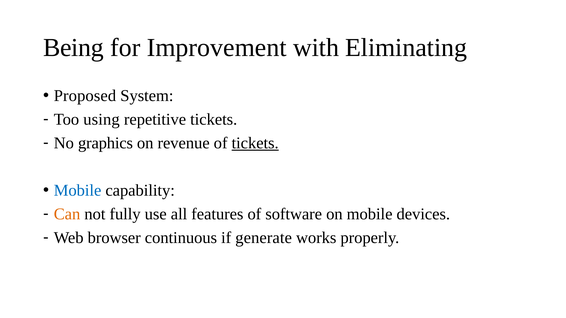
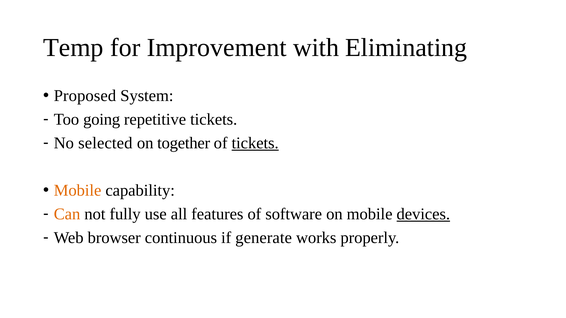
Being: Being -> Temp
using: using -> going
graphics: graphics -> selected
revenue: revenue -> together
Mobile at (78, 191) colour: blue -> orange
devices underline: none -> present
